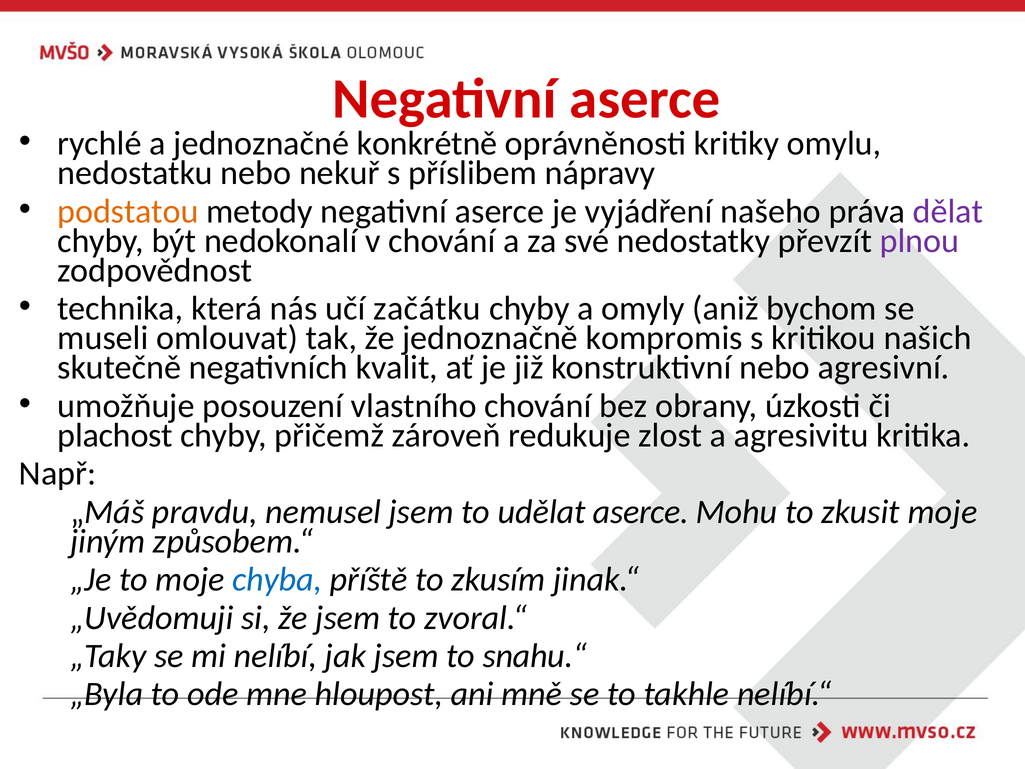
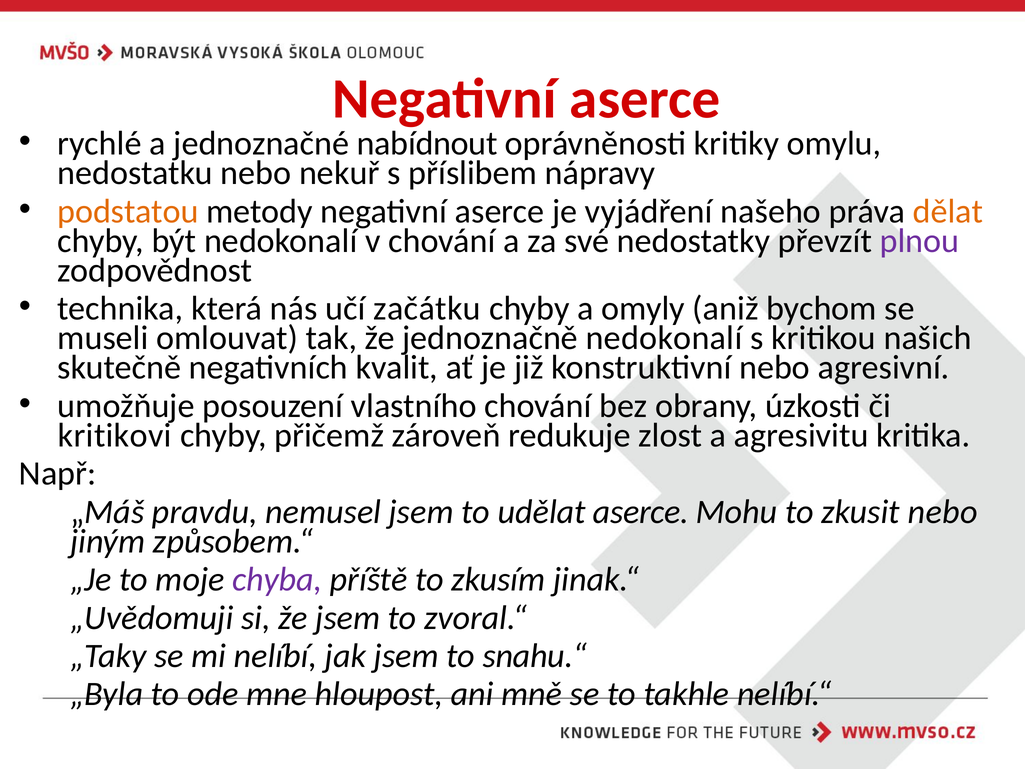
konkrétně: konkrétně -> nabídnout
dělat colour: purple -> orange
jednoznačně kompromis: kompromis -> nedokonalí
plachost: plachost -> kritikovi
zkusit moje: moje -> nebo
chyba colour: blue -> purple
